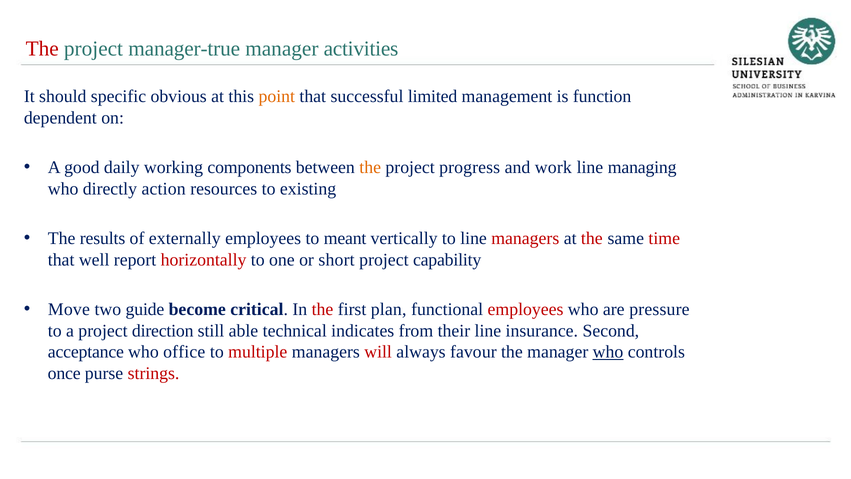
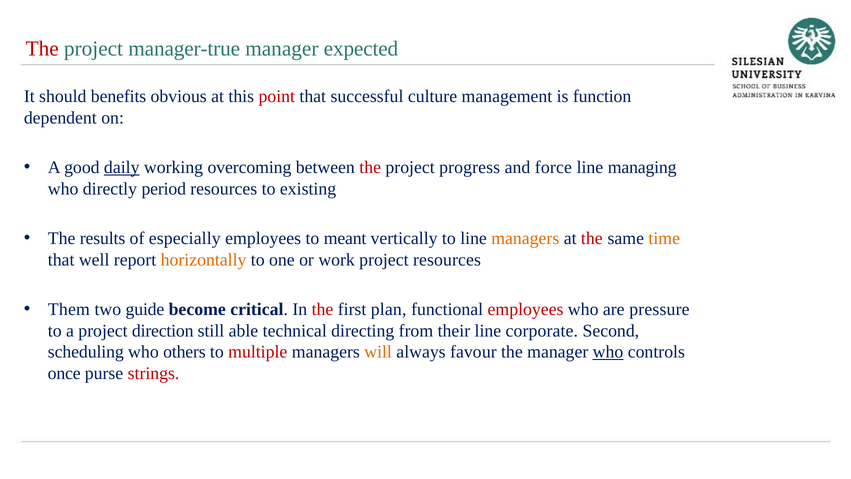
activities: activities -> expected
specific: specific -> benefits
point colour: orange -> red
limited: limited -> culture
daily underline: none -> present
components: components -> overcoming
the at (370, 167) colour: orange -> red
work: work -> force
action: action -> period
externally: externally -> especially
managers at (525, 238) colour: red -> orange
time colour: red -> orange
horizontally colour: red -> orange
short: short -> work
project capability: capability -> resources
Move: Move -> Them
indicates: indicates -> directing
insurance: insurance -> corporate
acceptance: acceptance -> scheduling
office: office -> others
will colour: red -> orange
